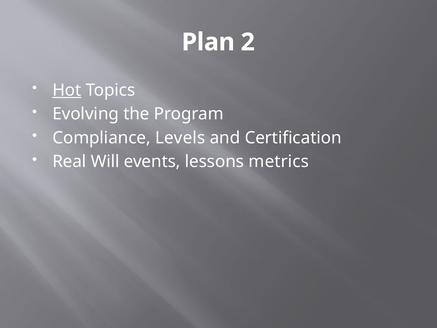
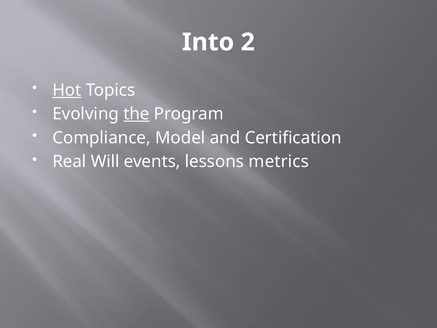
Plan: Plan -> Into
the underline: none -> present
Levels: Levels -> Model
